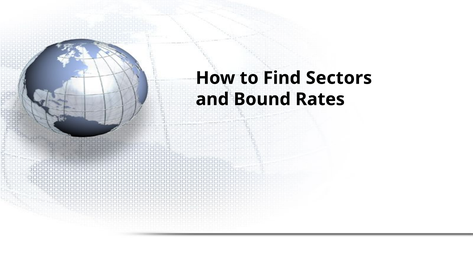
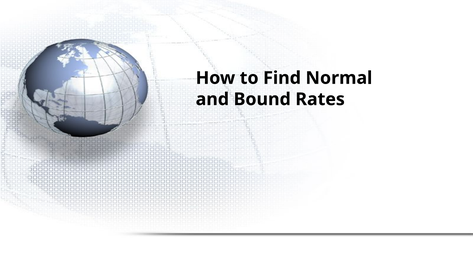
Sectors: Sectors -> Normal
